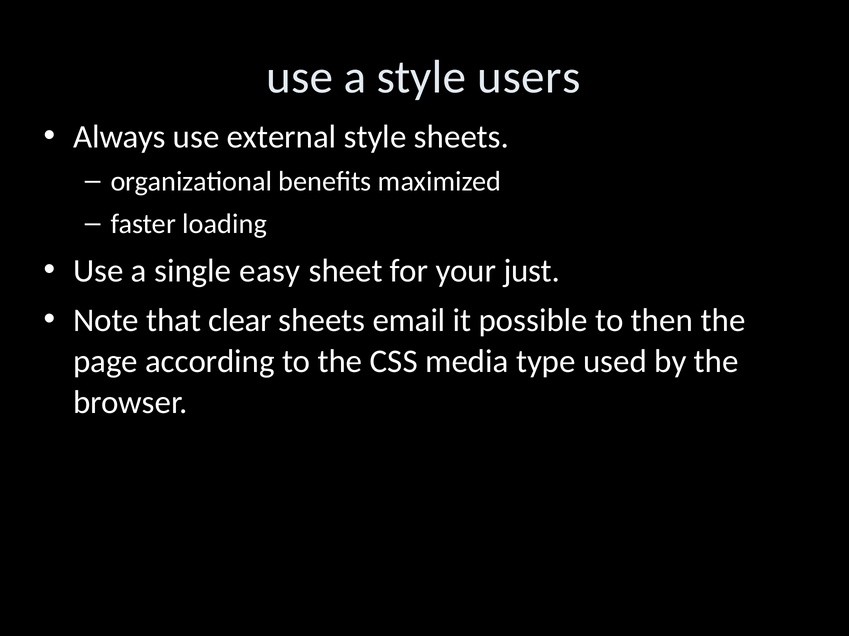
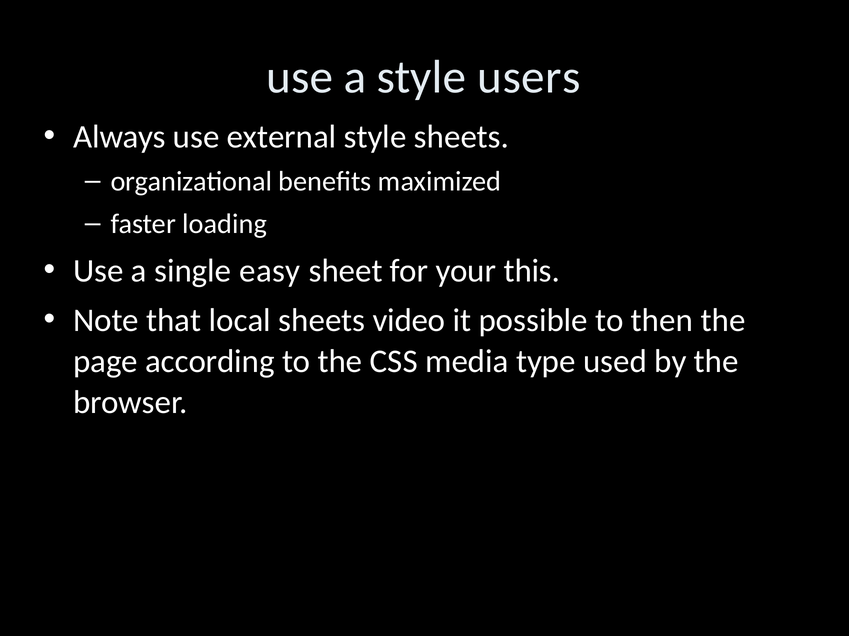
just: just -> this
clear: clear -> local
email: email -> video
